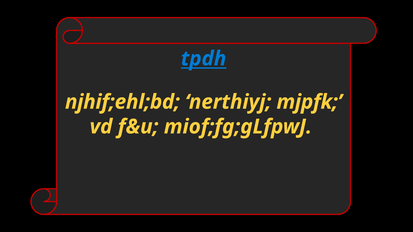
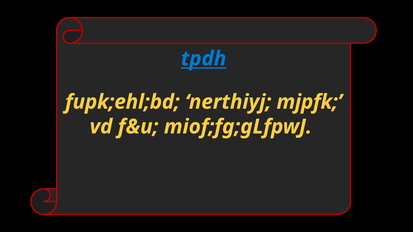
njhif;ehl;bd: njhif;ehl;bd -> fupk;ehl;bd
